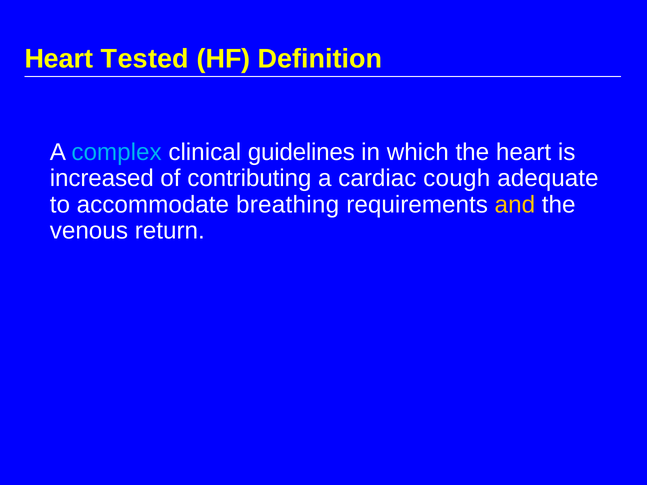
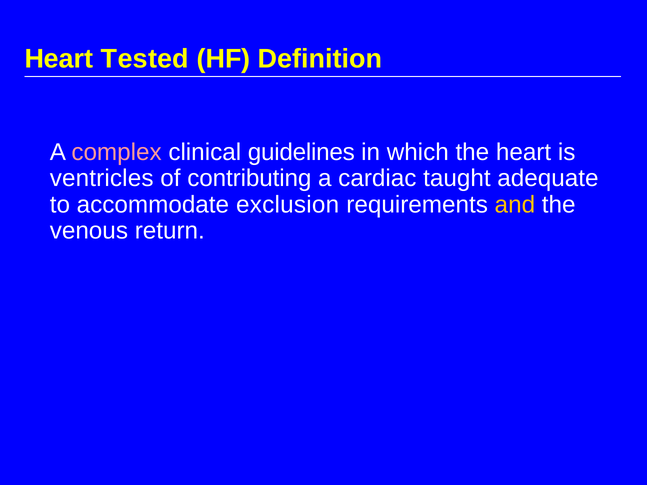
complex colour: light blue -> pink
increased: increased -> ventricles
cough: cough -> taught
breathing: breathing -> exclusion
